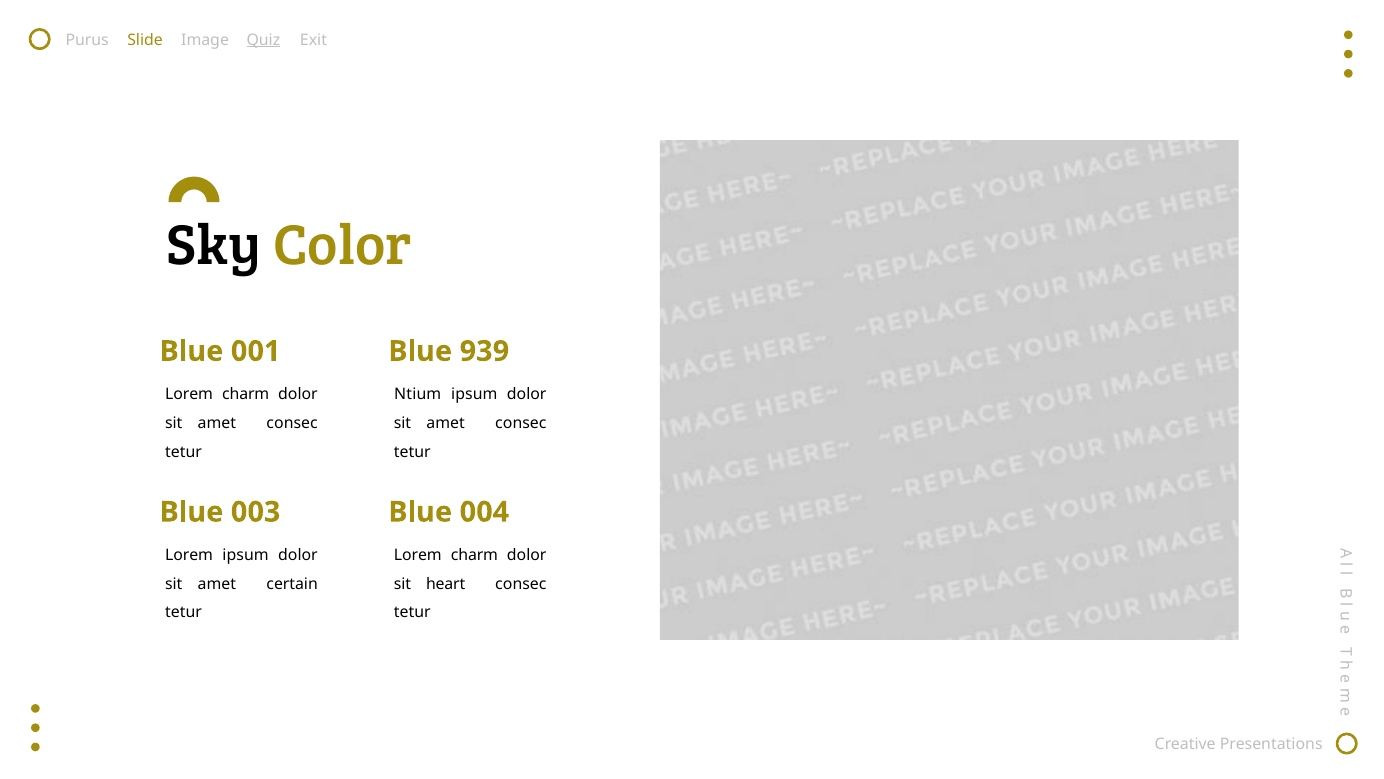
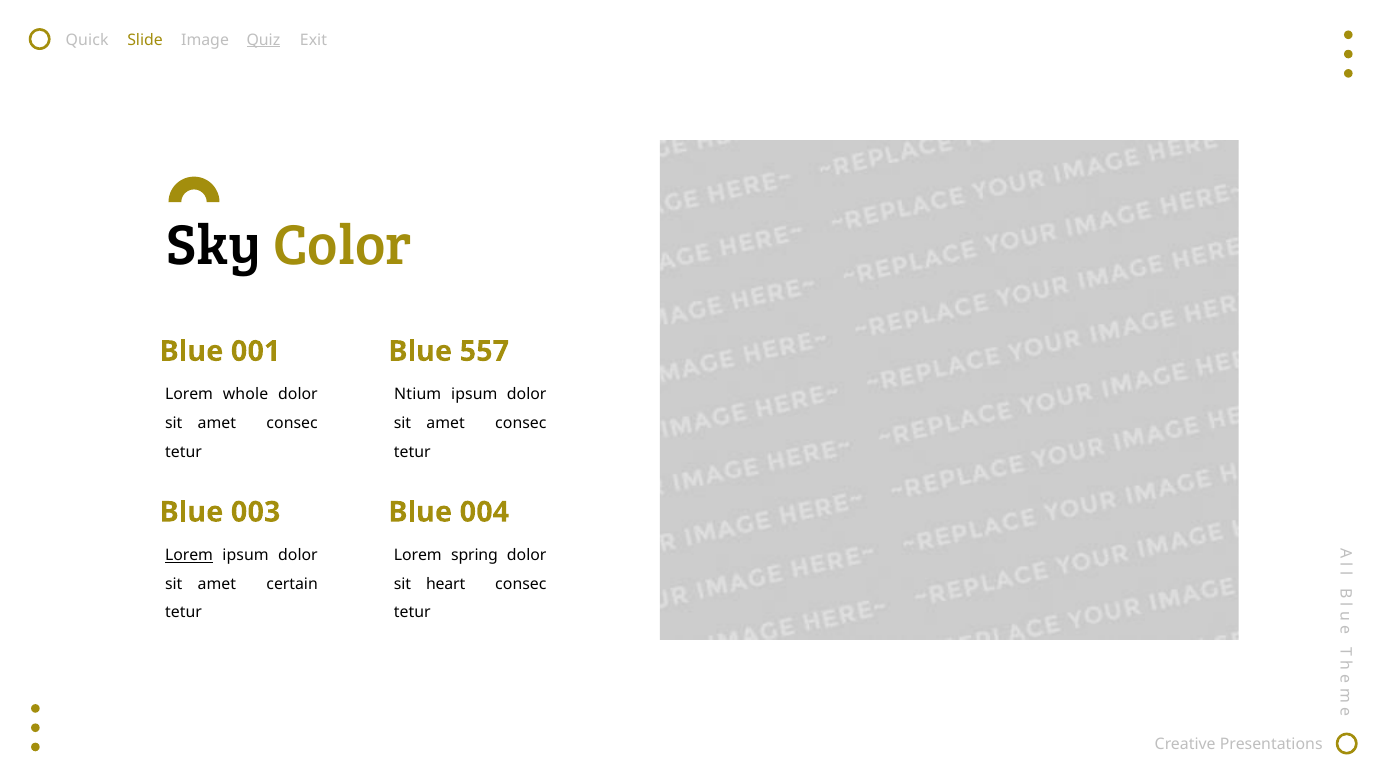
Purus: Purus -> Quick
939: 939 -> 557
charm at (246, 394): charm -> whole
Lorem at (189, 555) underline: none -> present
charm at (474, 555): charm -> spring
